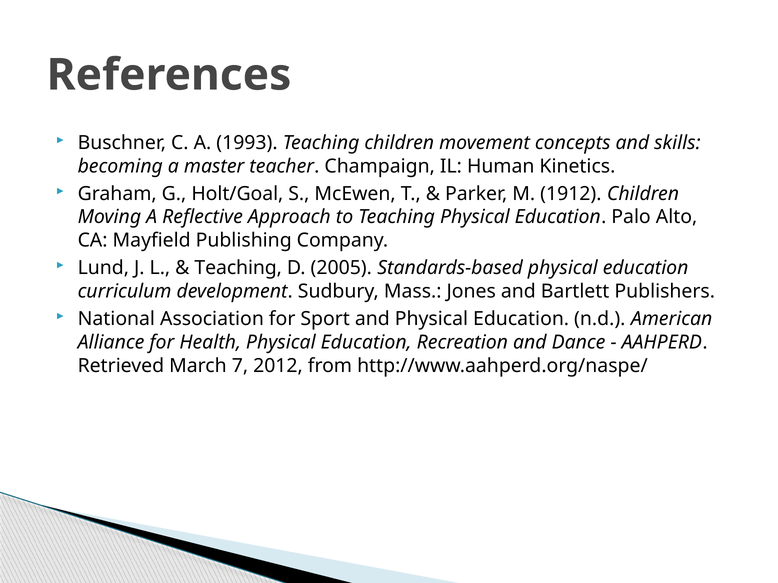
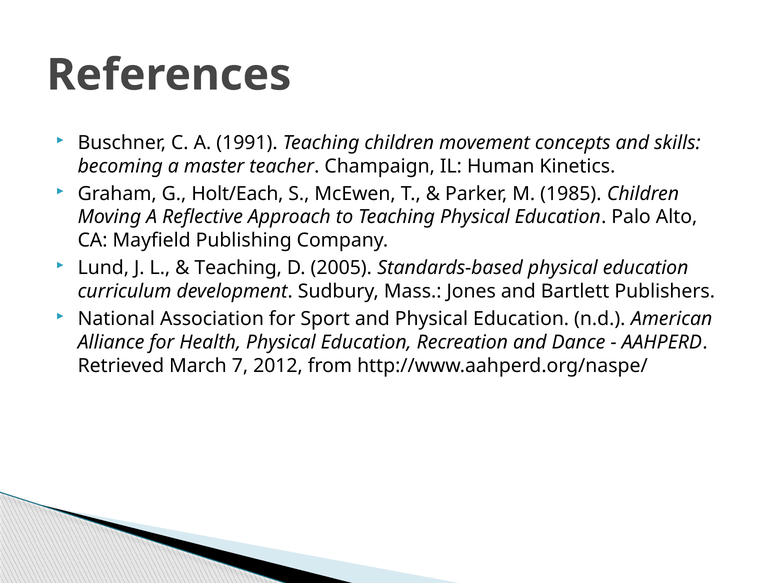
1993: 1993 -> 1991
Holt/Goal: Holt/Goal -> Holt/Each
1912: 1912 -> 1985
